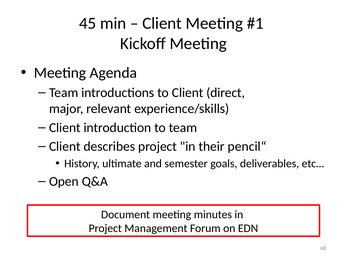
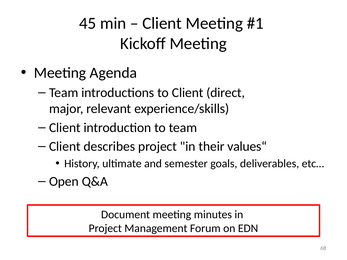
pencil“: pencil“ -> values“
